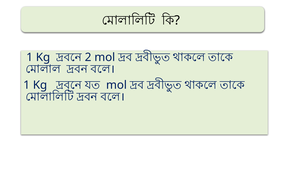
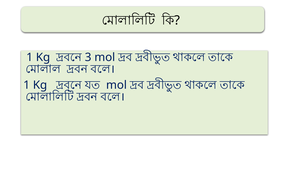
2: 2 -> 3
